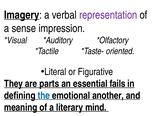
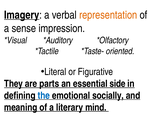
representation colour: purple -> orange
fails: fails -> side
another: another -> socially
